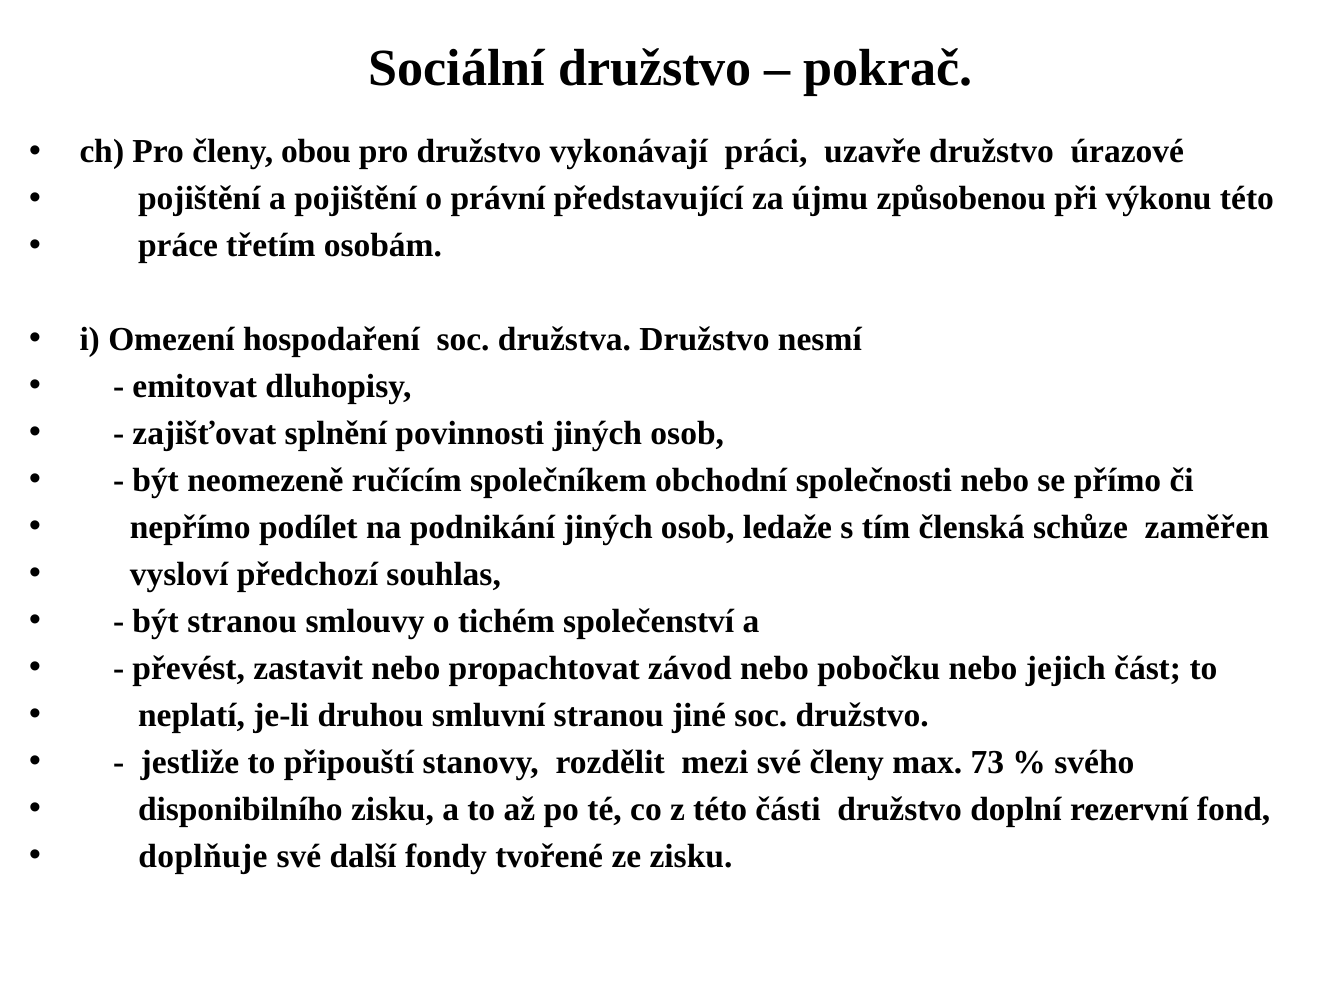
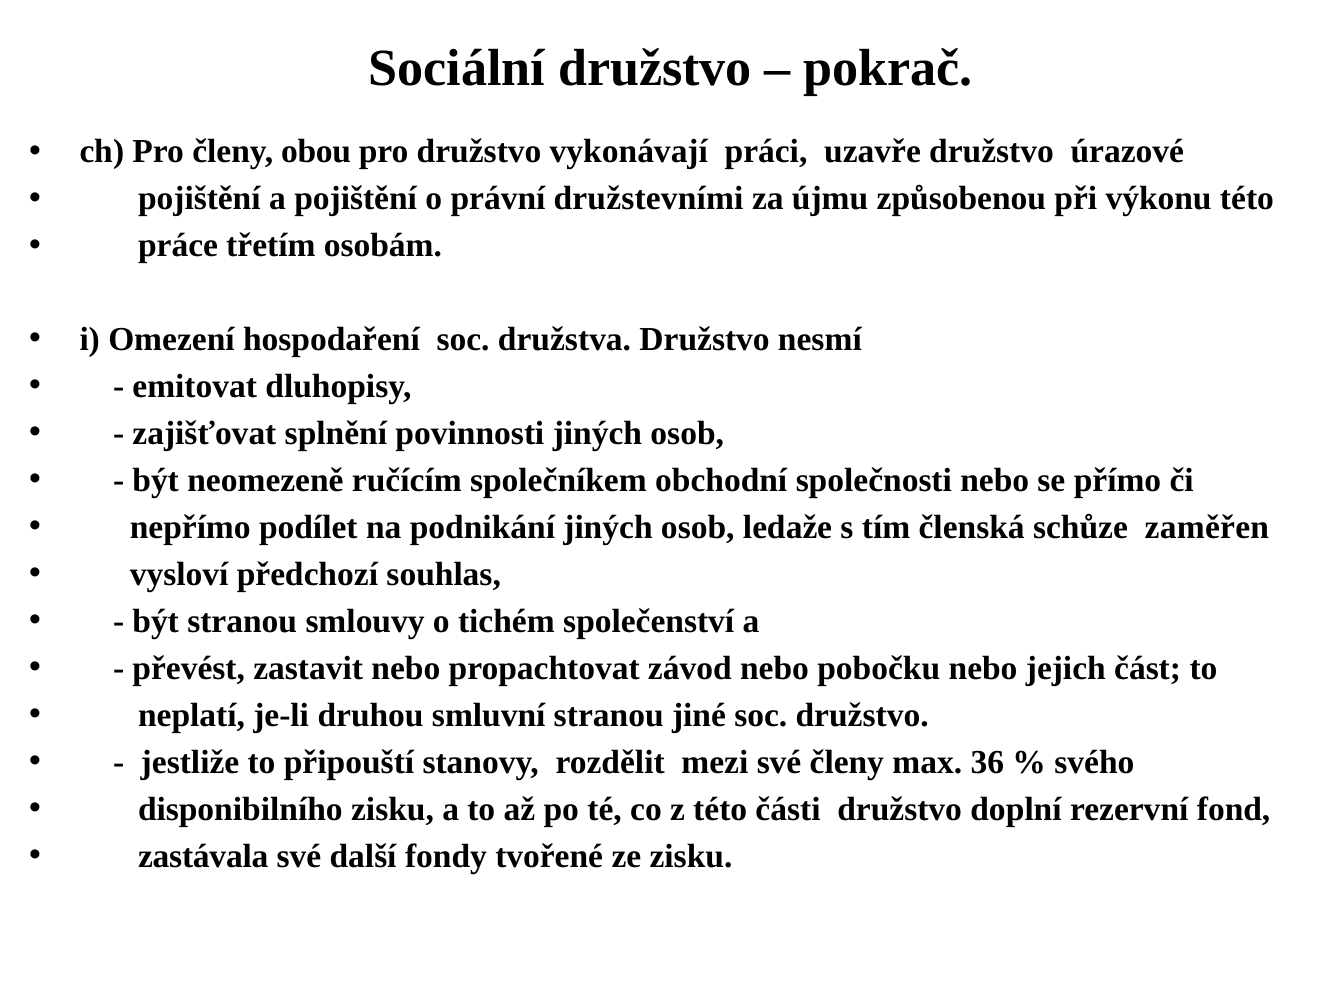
představující: představující -> družstevními
73: 73 -> 36
doplňuje: doplňuje -> zastávala
